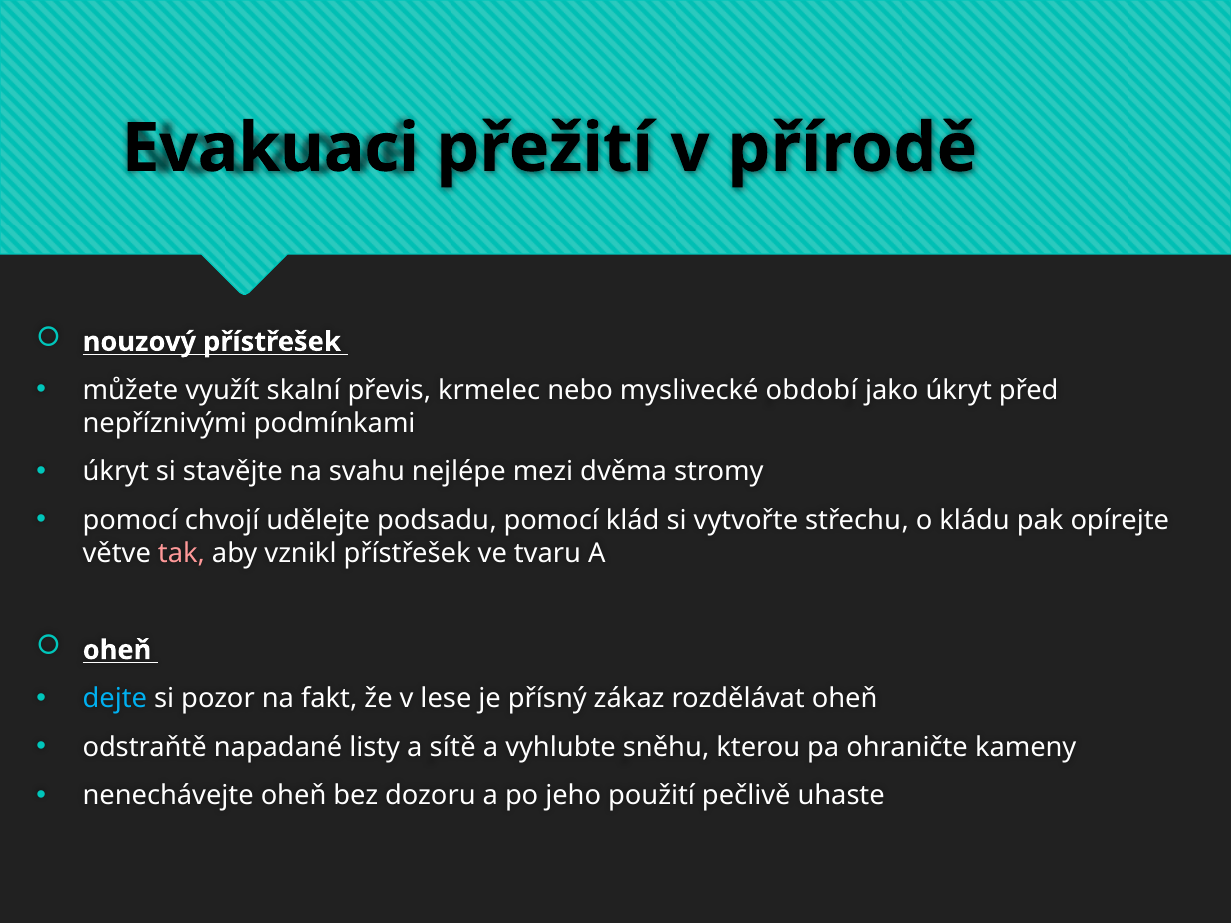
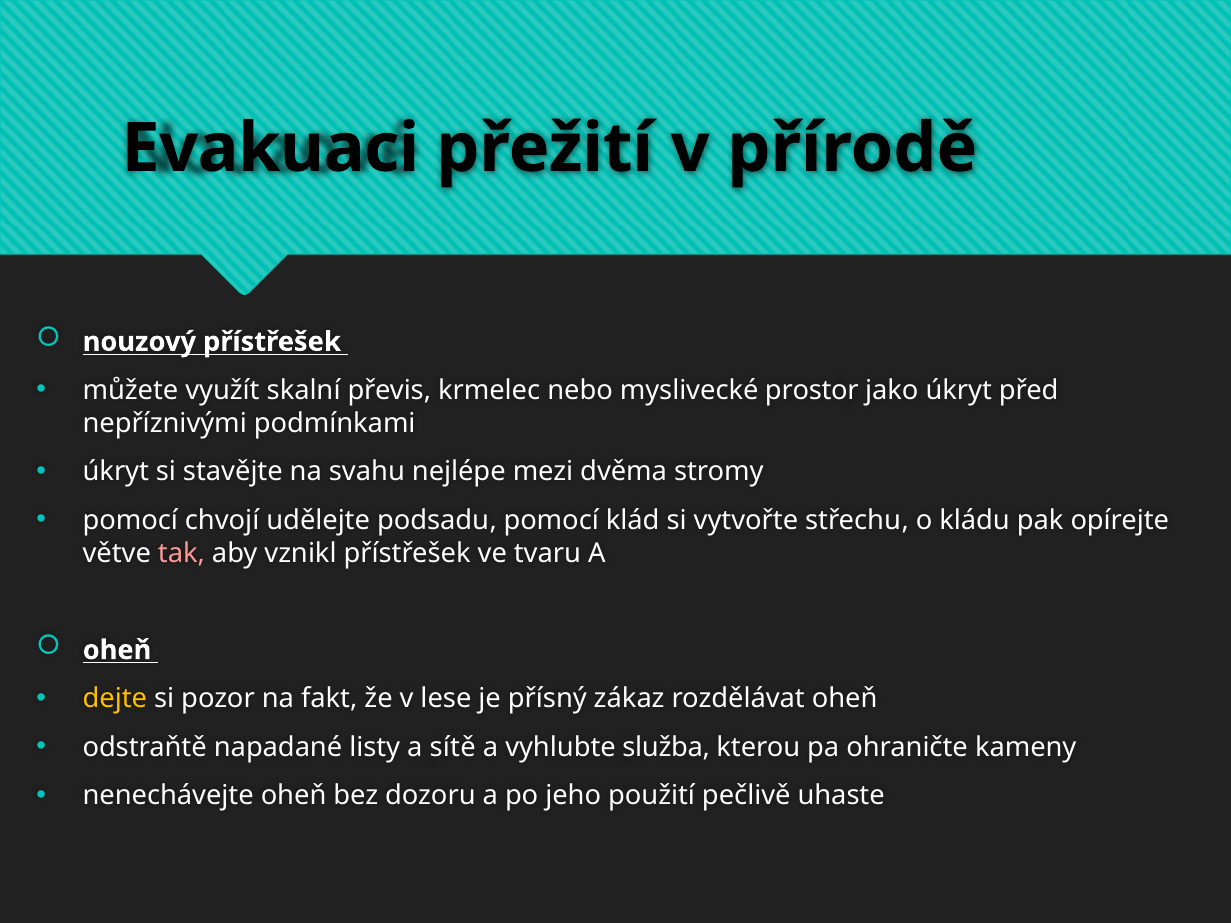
období: období -> prostor
dejte colour: light blue -> yellow
sněhu: sněhu -> služba
